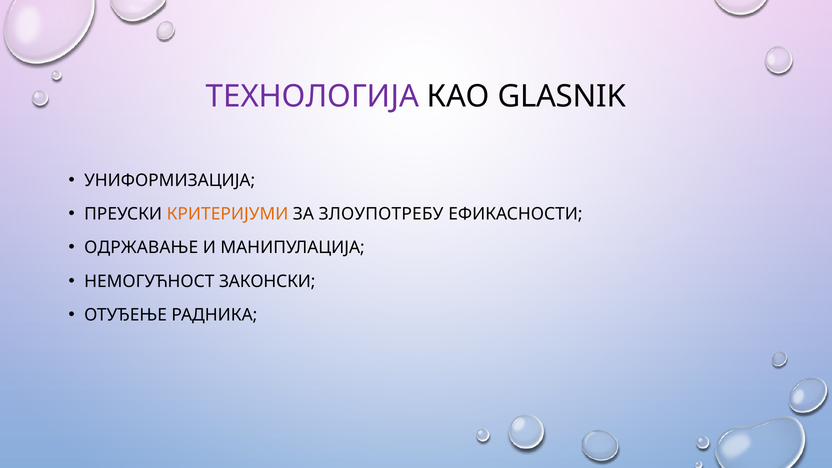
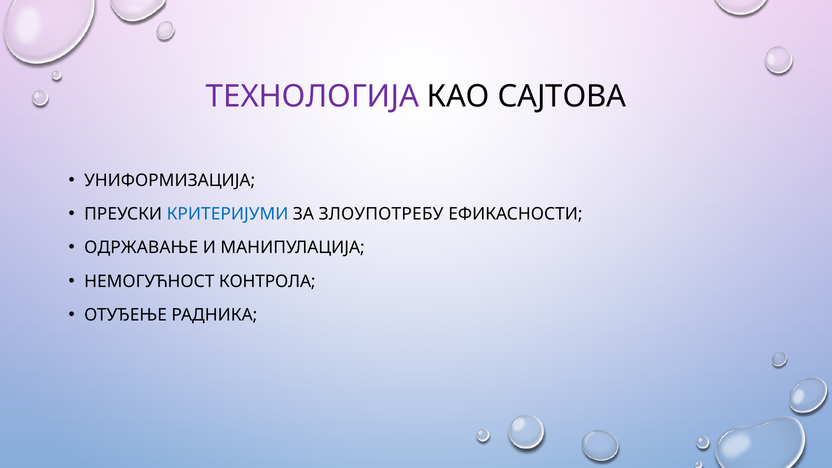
GLASNIK: GLASNIK -> САЈТОВА
КРИТЕРИЈУМИ colour: orange -> blue
ЗАКОНСКИ: ЗАКОНСКИ -> КОНТРОЛА
